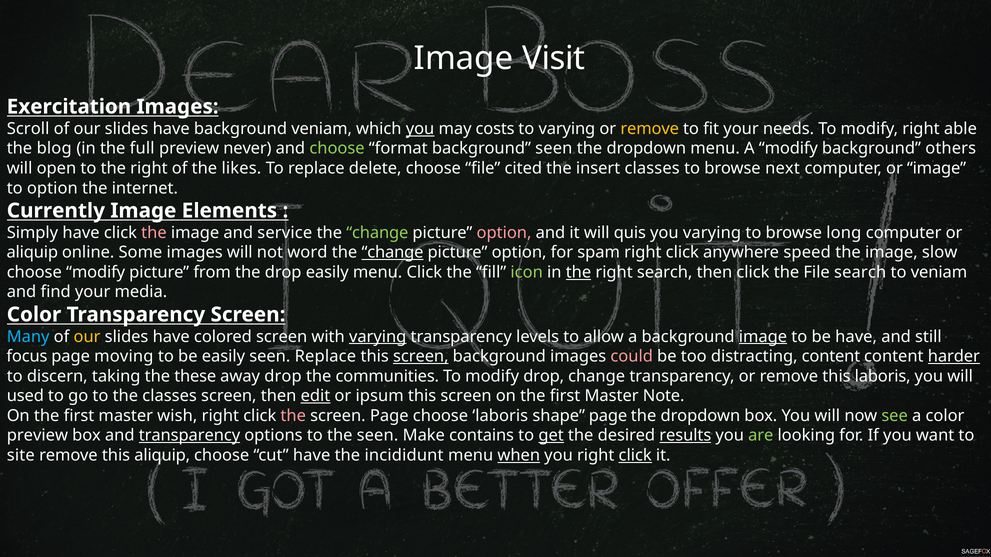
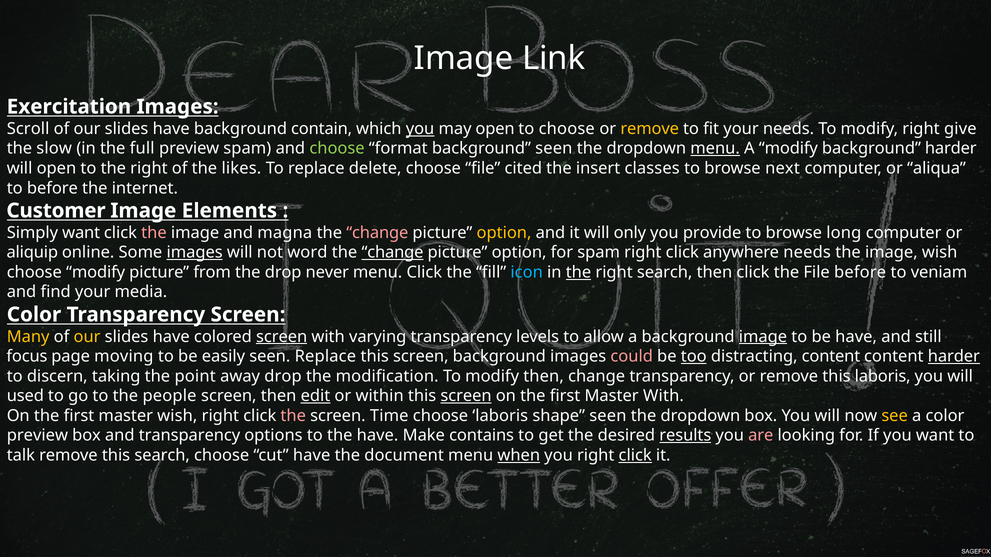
Visit: Visit -> Link
background veniam: veniam -> contain
may costs: costs -> open
to varying: varying -> choose
able: able -> give
blog: blog -> slow
preview never: never -> spam
menu at (715, 149) underline: none -> present
background others: others -> harder
or image: image -> aliqua
to option: option -> before
Currently: Currently -> Customer
Simply have: have -> want
service: service -> magna
change at (377, 233) colour: light green -> pink
option at (504, 233) colour: pink -> yellow
quis: quis -> only
you varying: varying -> provide
images at (195, 253) underline: none -> present
anywhere speed: speed -> needs
image slow: slow -> wish
drop easily: easily -> never
icon colour: light green -> light blue
File search: search -> before
Many colour: light blue -> yellow
screen at (282, 337) underline: none -> present
varying at (378, 337) underline: present -> none
screen at (421, 357) underline: present -> none
too underline: none -> present
these: these -> point
communities: communities -> modification
modify drop: drop -> then
the classes: classes -> people
ipsum: ipsum -> within
screen at (466, 396) underline: none -> present
Master Note: Note -> With
screen Page: Page -> Time
shape page: page -> seen
see colour: light green -> yellow
transparency at (189, 436) underline: present -> none
the seen: seen -> have
get underline: present -> none
are colour: light green -> pink
site: site -> talk
this aliquip: aliquip -> search
incididunt: incididunt -> document
